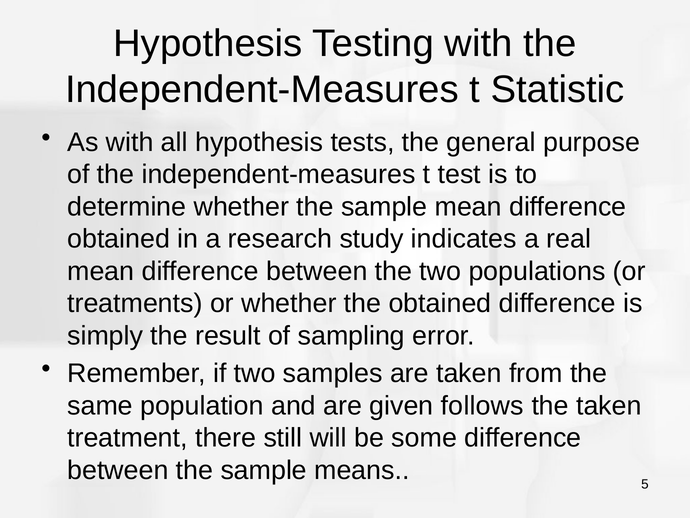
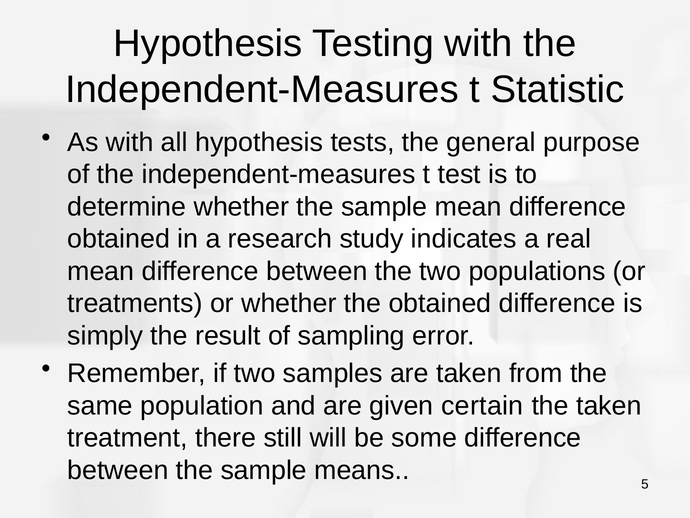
follows: follows -> certain
